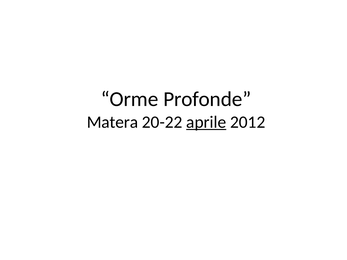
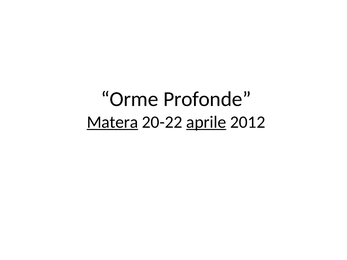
Matera underline: none -> present
